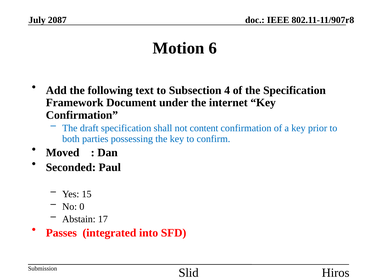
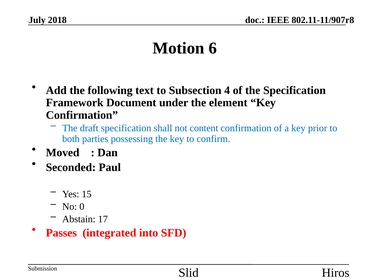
2087: 2087 -> 2018
internet: internet -> element
